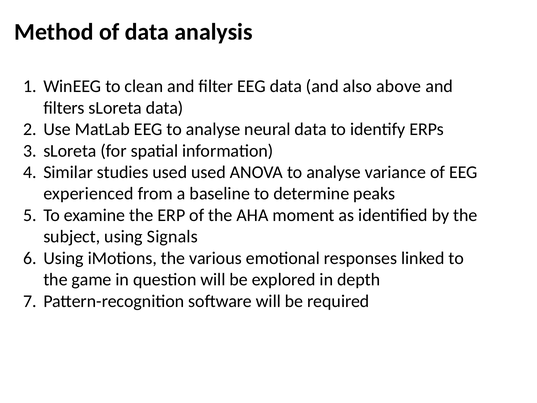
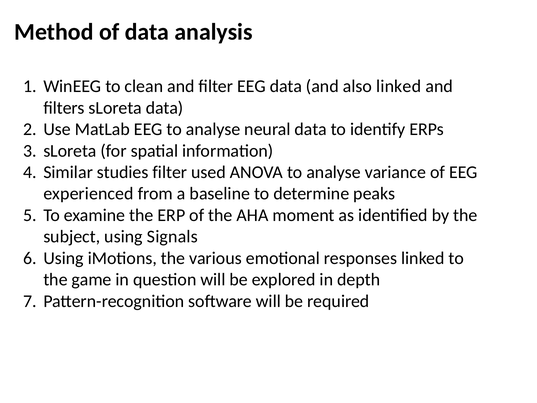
also above: above -> linked
studies used: used -> filter
